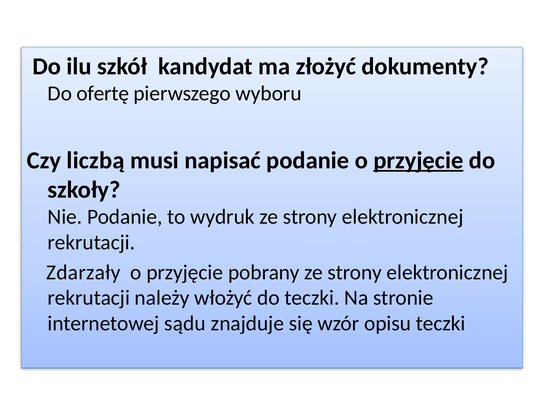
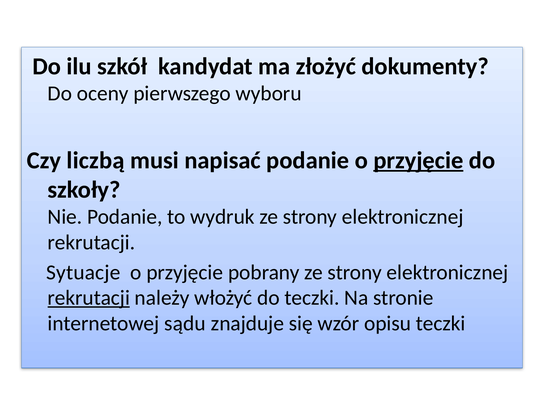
ofertę: ofertę -> oceny
Zdarzały: Zdarzały -> Sytuacje
rekrutacji at (89, 298) underline: none -> present
